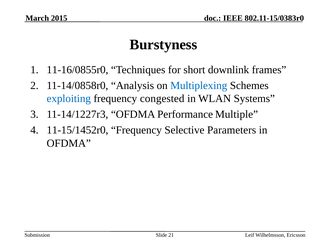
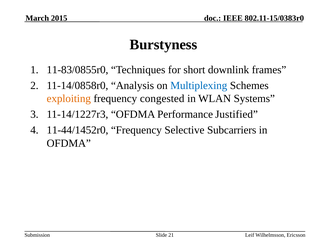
11-16/0855r0: 11-16/0855r0 -> 11-83/0855r0
exploiting colour: blue -> orange
Multiple: Multiple -> Justified
11-15/1452r0: 11-15/1452r0 -> 11-44/1452r0
Parameters: Parameters -> Subcarriers
